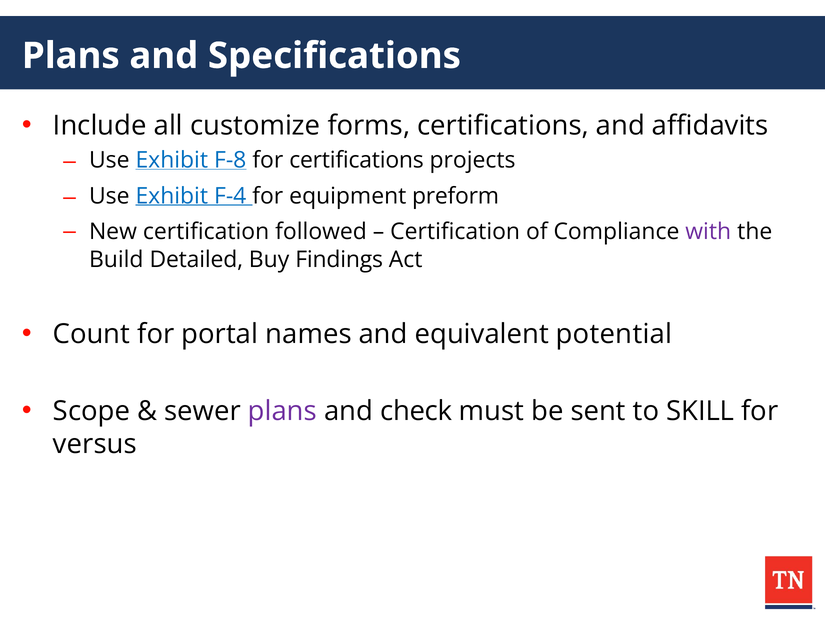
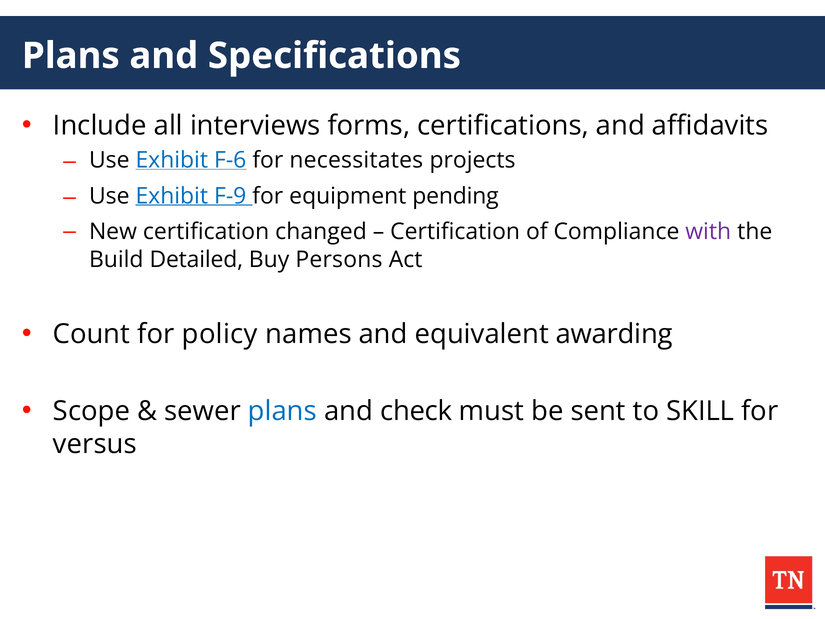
customize: customize -> interviews
F-8: F-8 -> F-6
for certifications: certifications -> necessitates
F-4: F-4 -> F-9
preform: preform -> pending
followed: followed -> changed
Findings: Findings -> Persons
portal: portal -> policy
potential: potential -> awarding
plans at (282, 411) colour: purple -> blue
